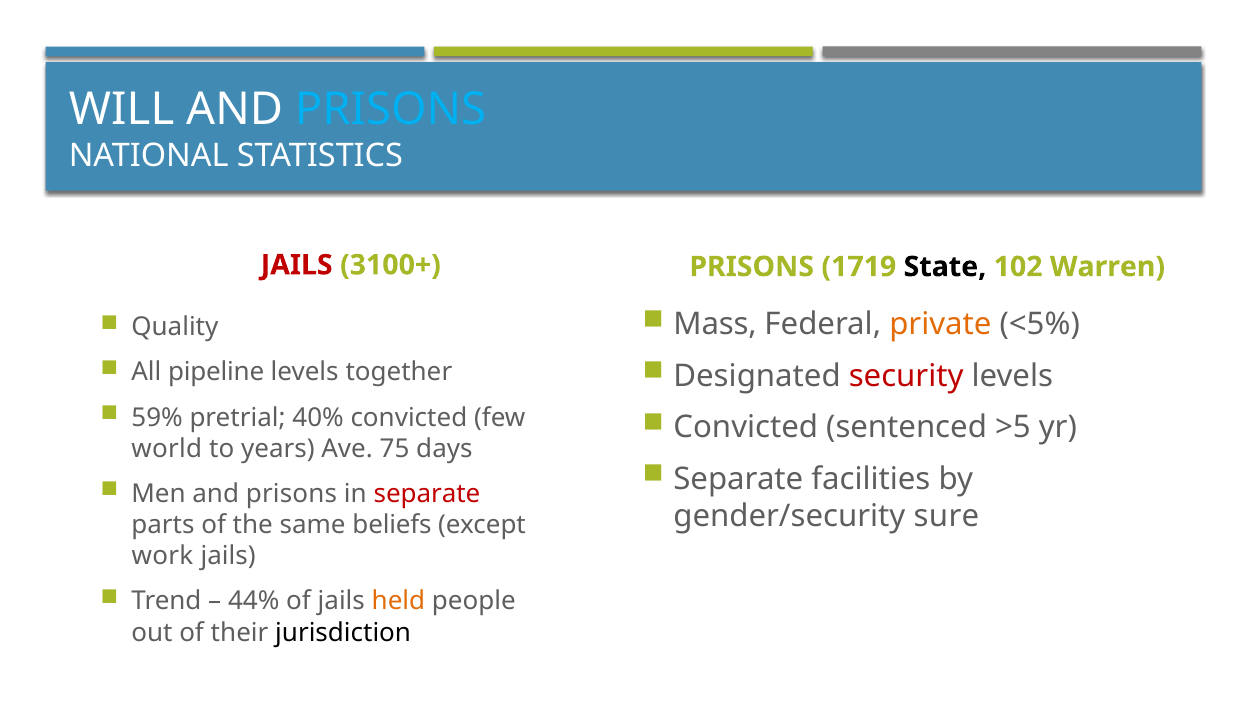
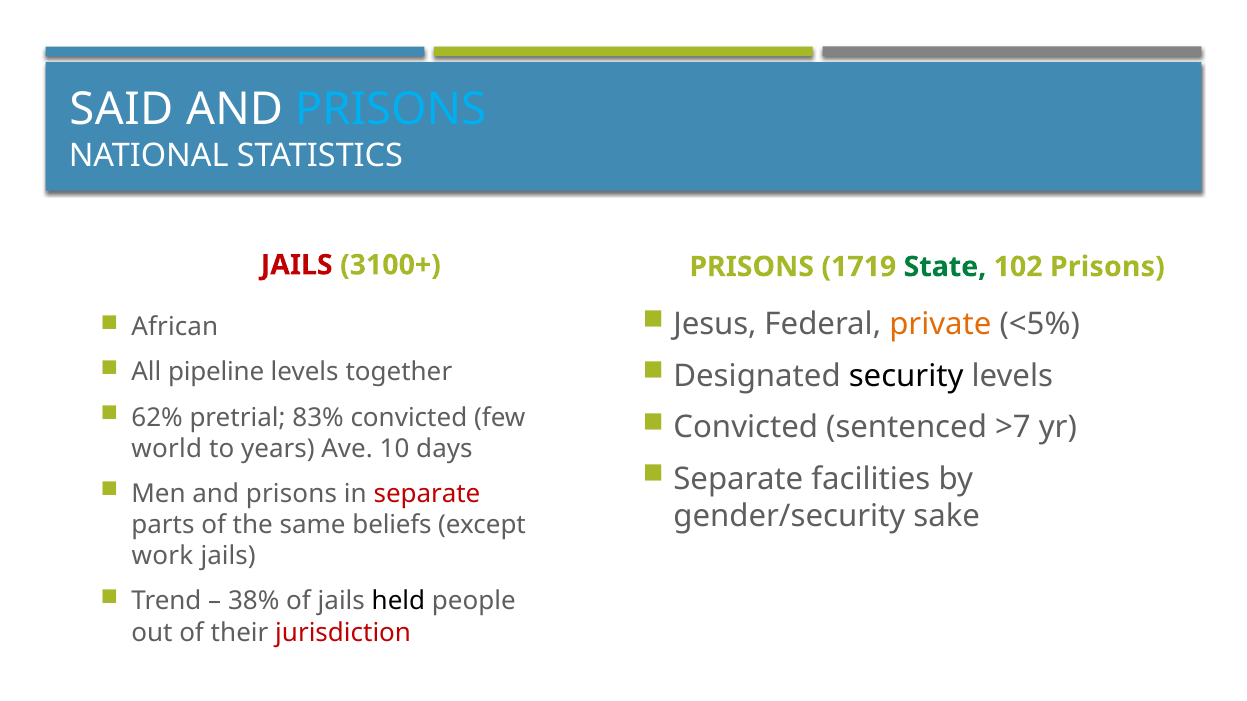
WILL: WILL -> SAID
State colour: black -> green
102 Warren: Warren -> Prisons
Mass: Mass -> Jesus
Quality: Quality -> African
security colour: red -> black
59%: 59% -> 62%
40%: 40% -> 83%
>5: >5 -> >7
75: 75 -> 10
sure: sure -> sake
44%: 44% -> 38%
held colour: orange -> black
jurisdiction colour: black -> red
